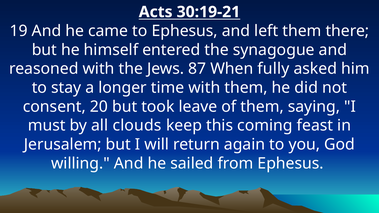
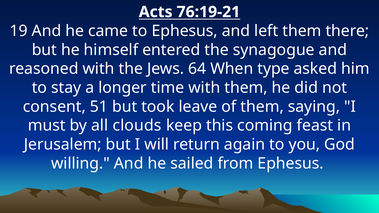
30:19-21: 30:19-21 -> 76:19-21
87: 87 -> 64
fully: fully -> type
20: 20 -> 51
